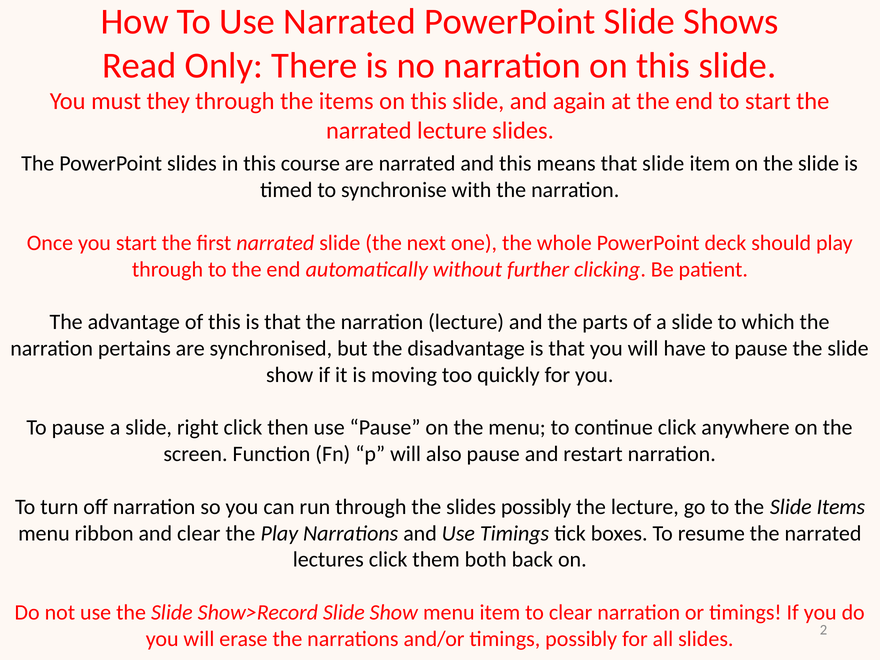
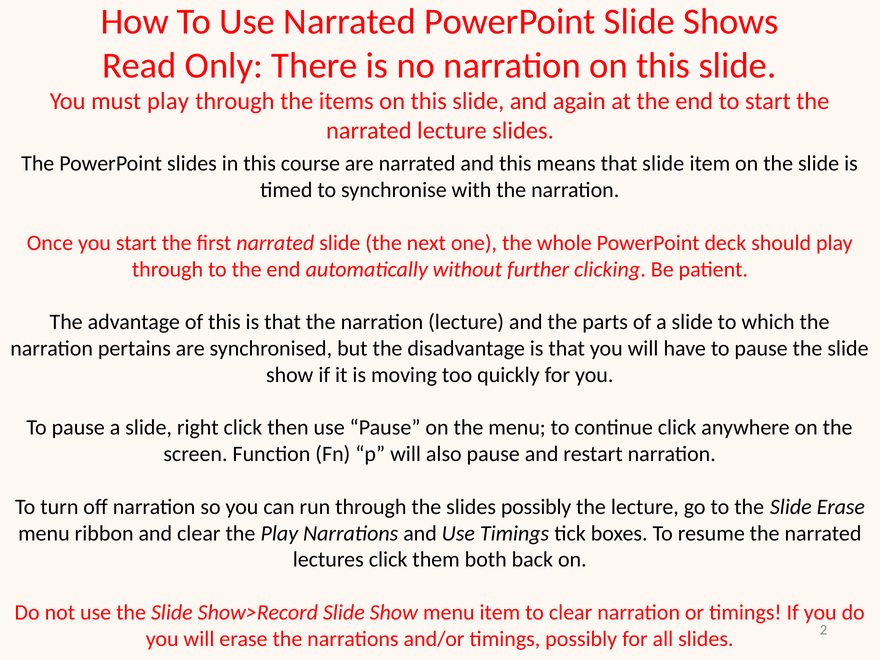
must they: they -> play
Slide Items: Items -> Erase
